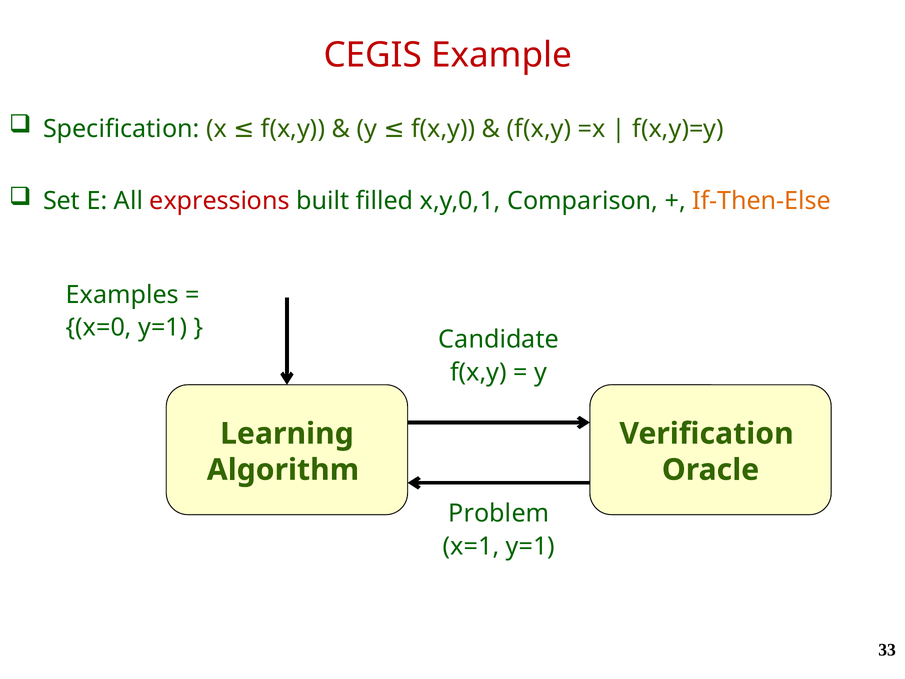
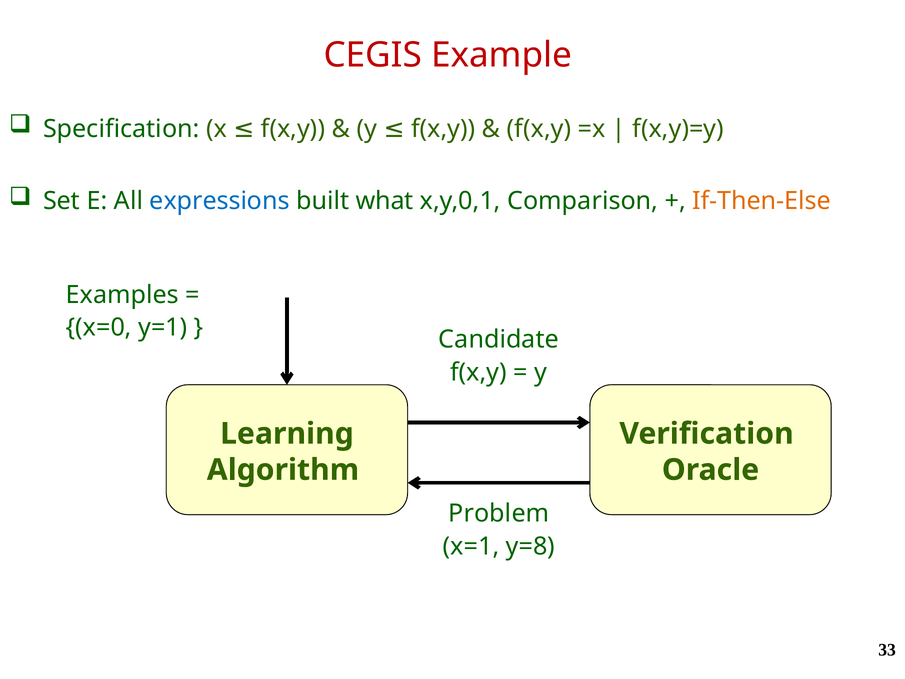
expressions colour: red -> blue
filled: filled -> what
x=1 y=1: y=1 -> y=8
